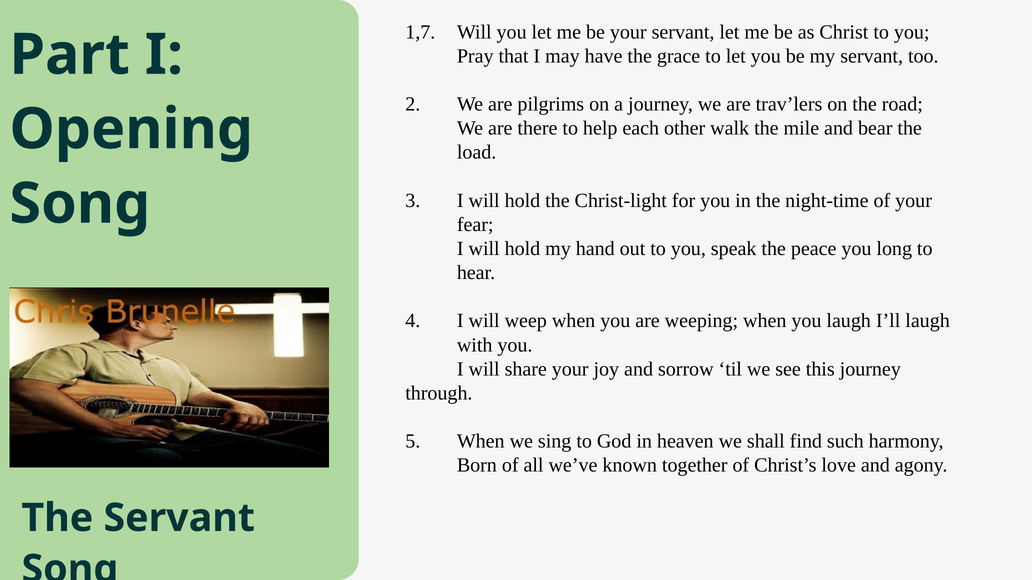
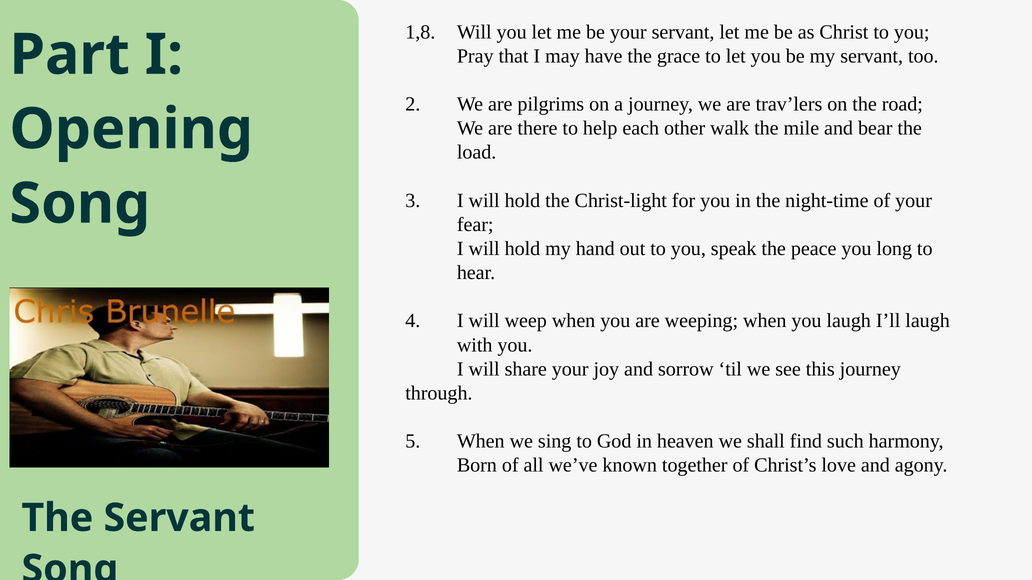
1,7: 1,7 -> 1,8
